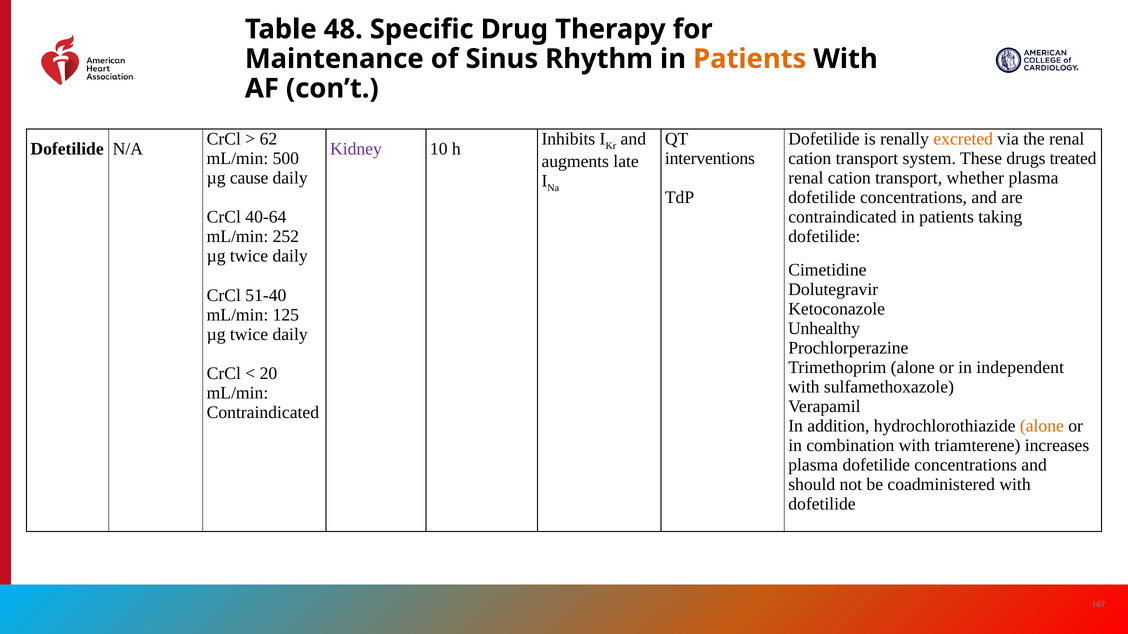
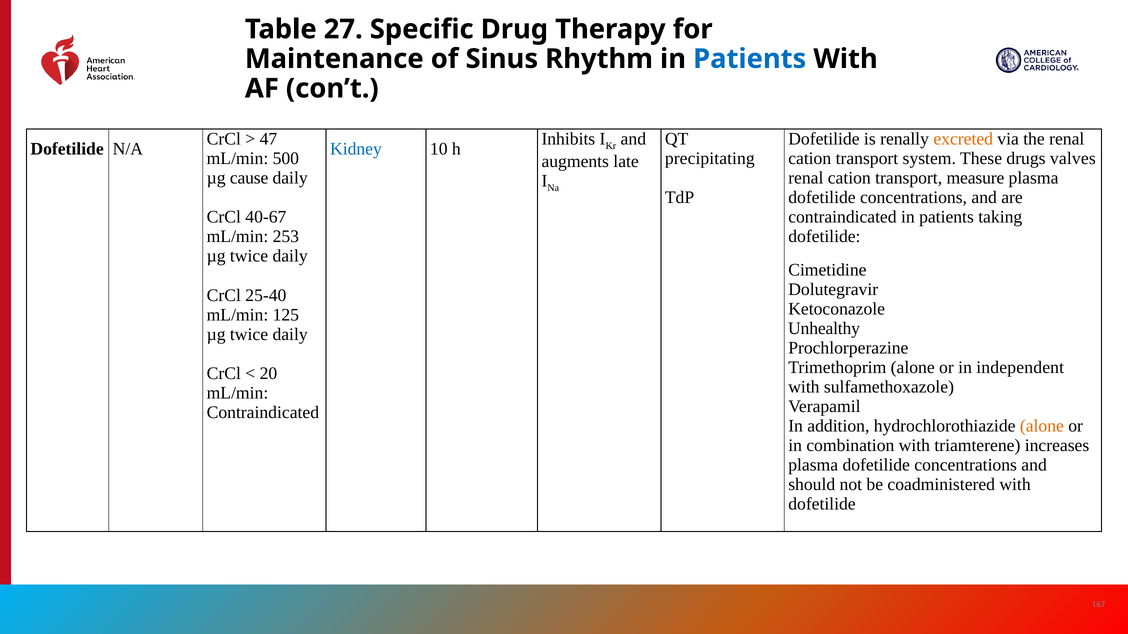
48: 48 -> 27
Patients at (750, 59) colour: orange -> blue
62: 62 -> 47
Kidney colour: purple -> blue
interventions: interventions -> precipitating
treated: treated -> valves
whether: whether -> measure
40-64: 40-64 -> 40-67
252: 252 -> 253
51-40: 51-40 -> 25-40
